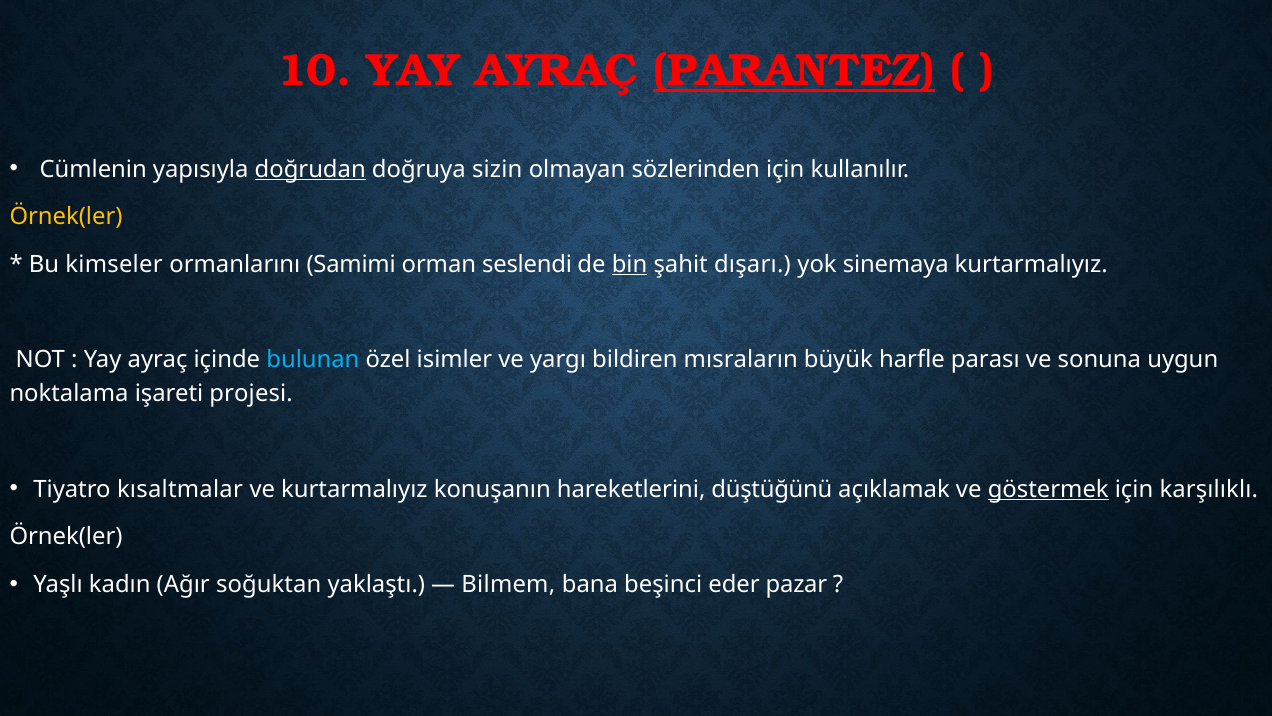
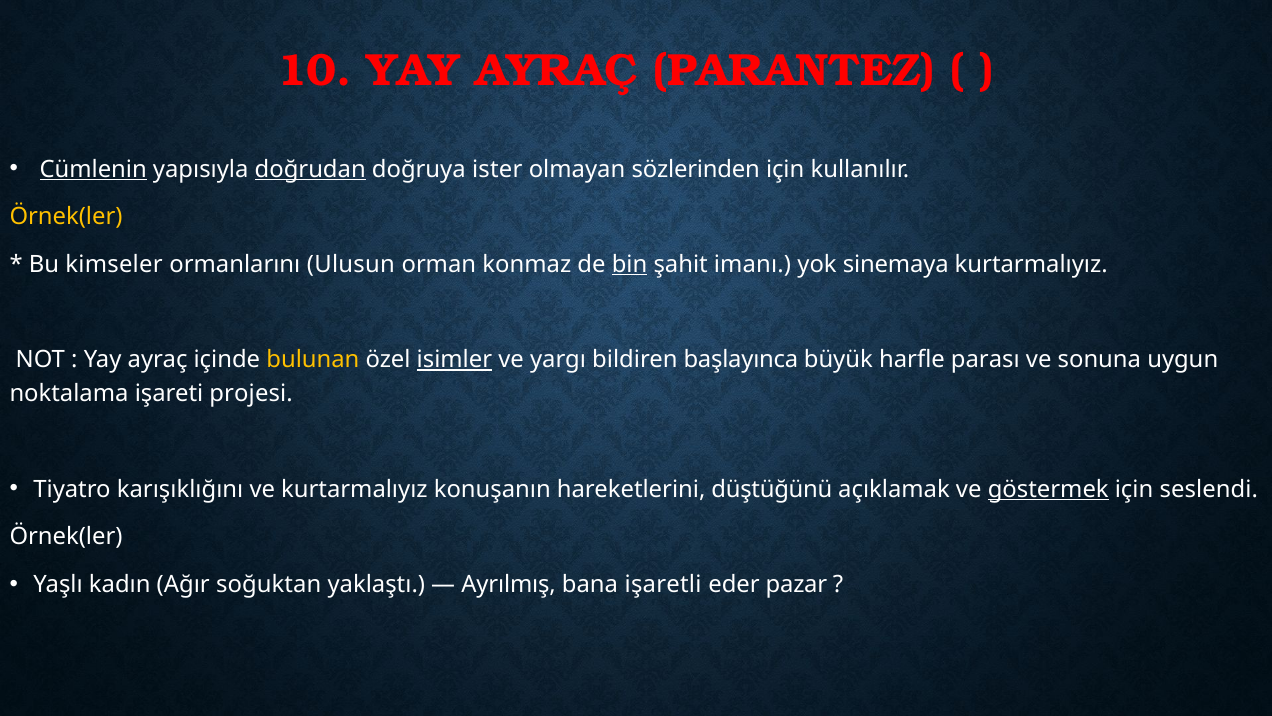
PARANTEZ underline: present -> none
Cümlenin underline: none -> present
sizin: sizin -> ister
Samimi: Samimi -> Ulusun
seslendi: seslendi -> konmaz
dışarı: dışarı -> imanı
bulunan colour: light blue -> yellow
isimler underline: none -> present
mısraların: mısraların -> başlayınca
kısaltmalar: kısaltmalar -> karışıklığını
karşılıklı: karşılıklı -> seslendi
Bilmem: Bilmem -> Ayrılmış
beşinci: beşinci -> işaretli
